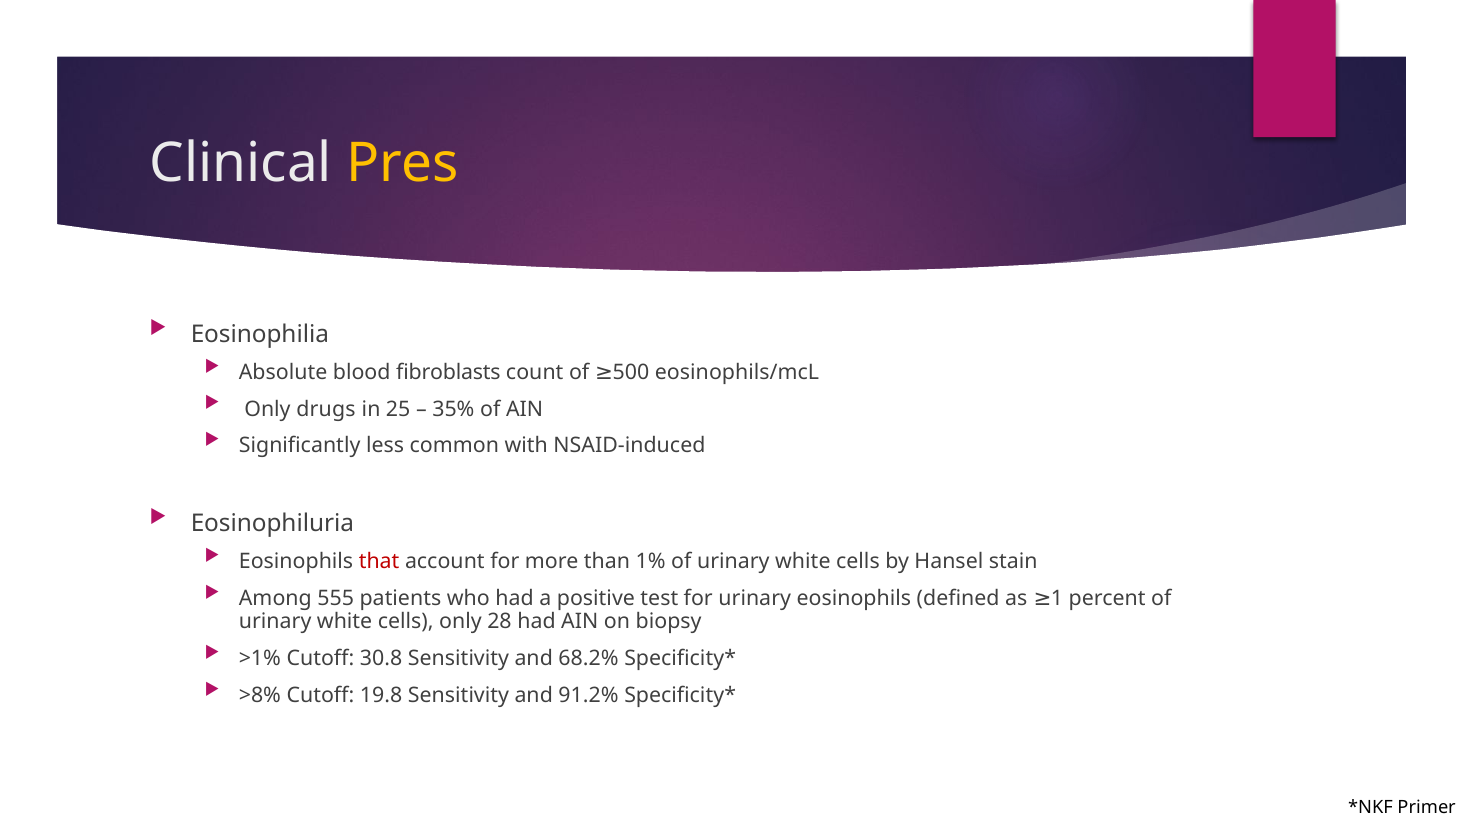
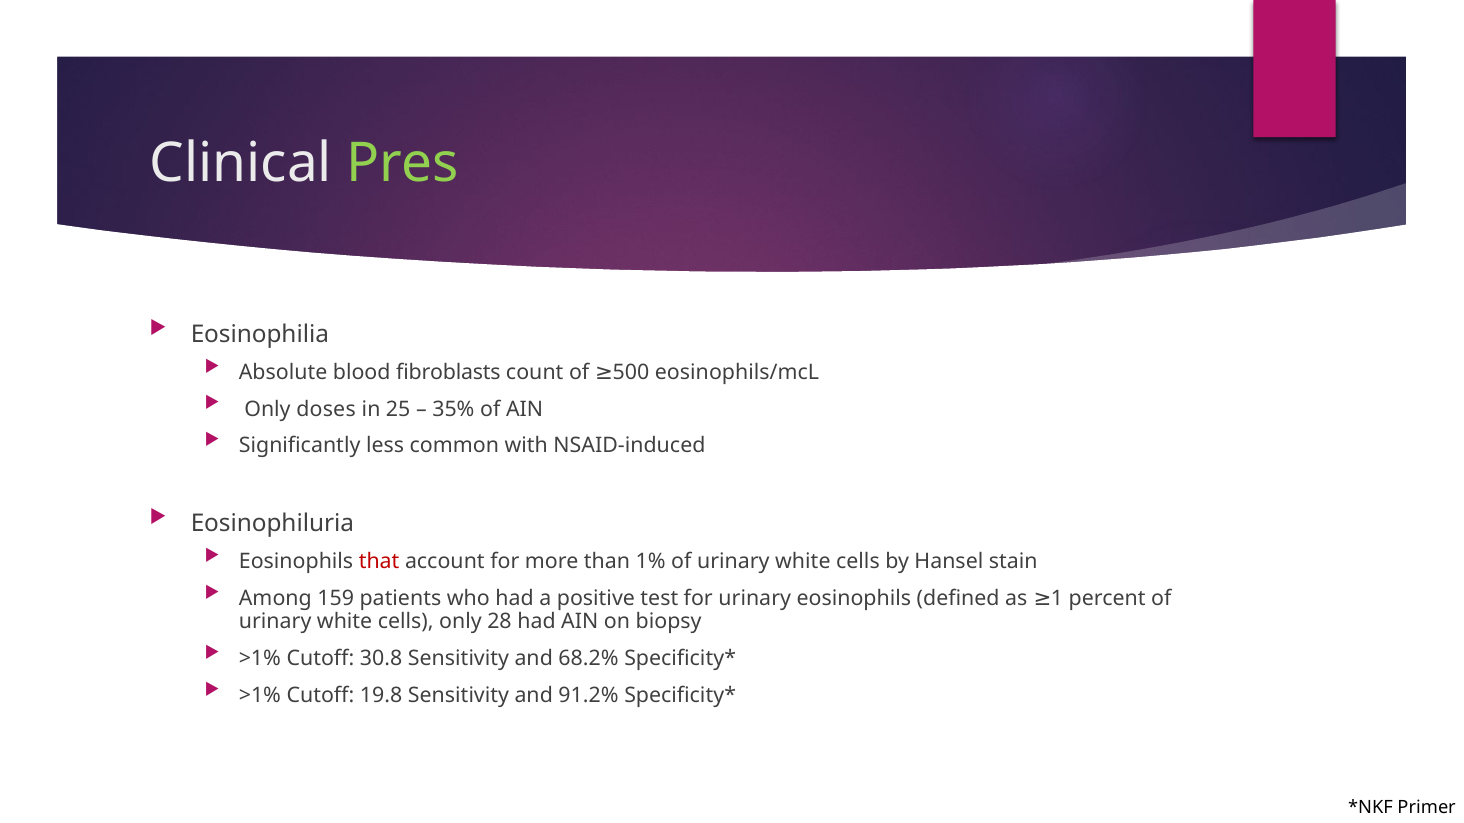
Pres colour: yellow -> light green
drugs: drugs -> doses
555: 555 -> 159
>8% at (260, 696): >8% -> >1%
